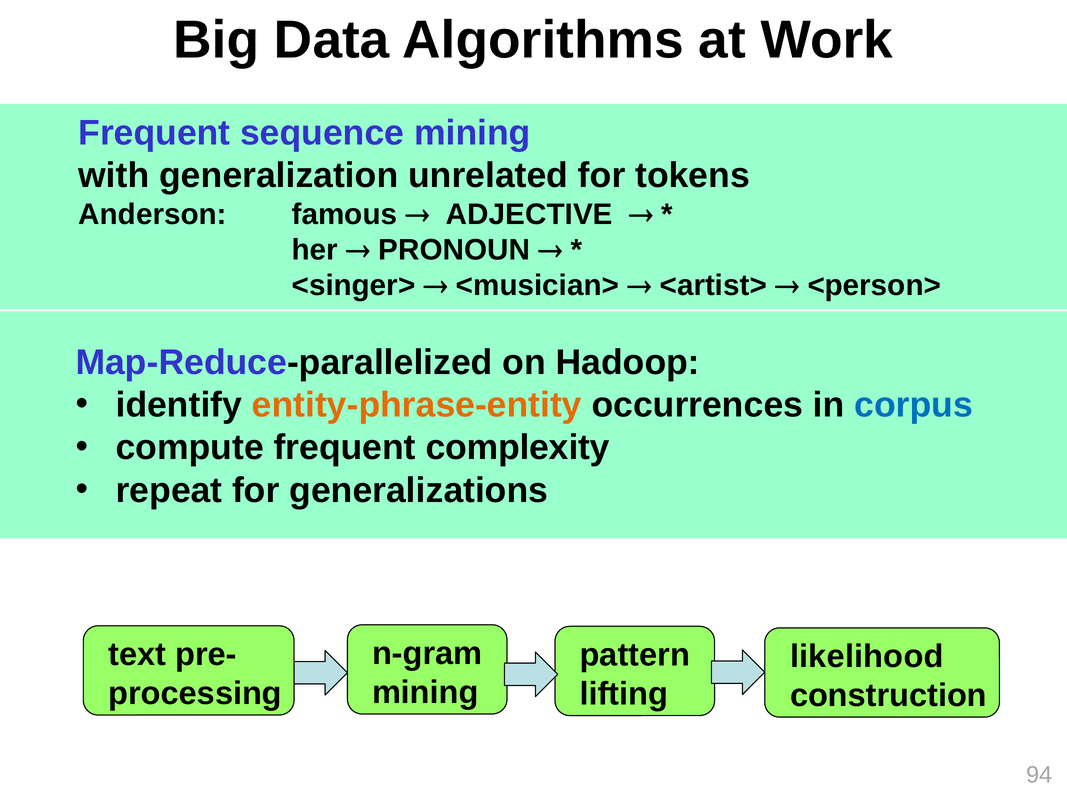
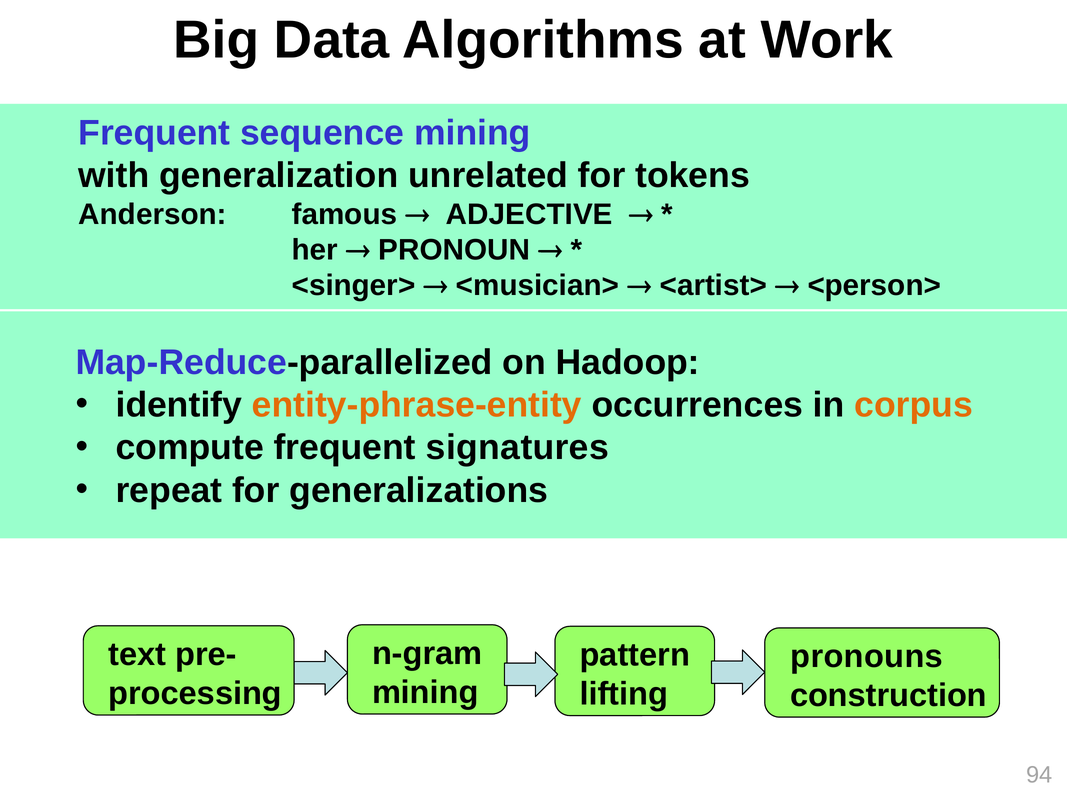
corpus colour: blue -> orange
complexity: complexity -> signatures
likelihood: likelihood -> pronouns
